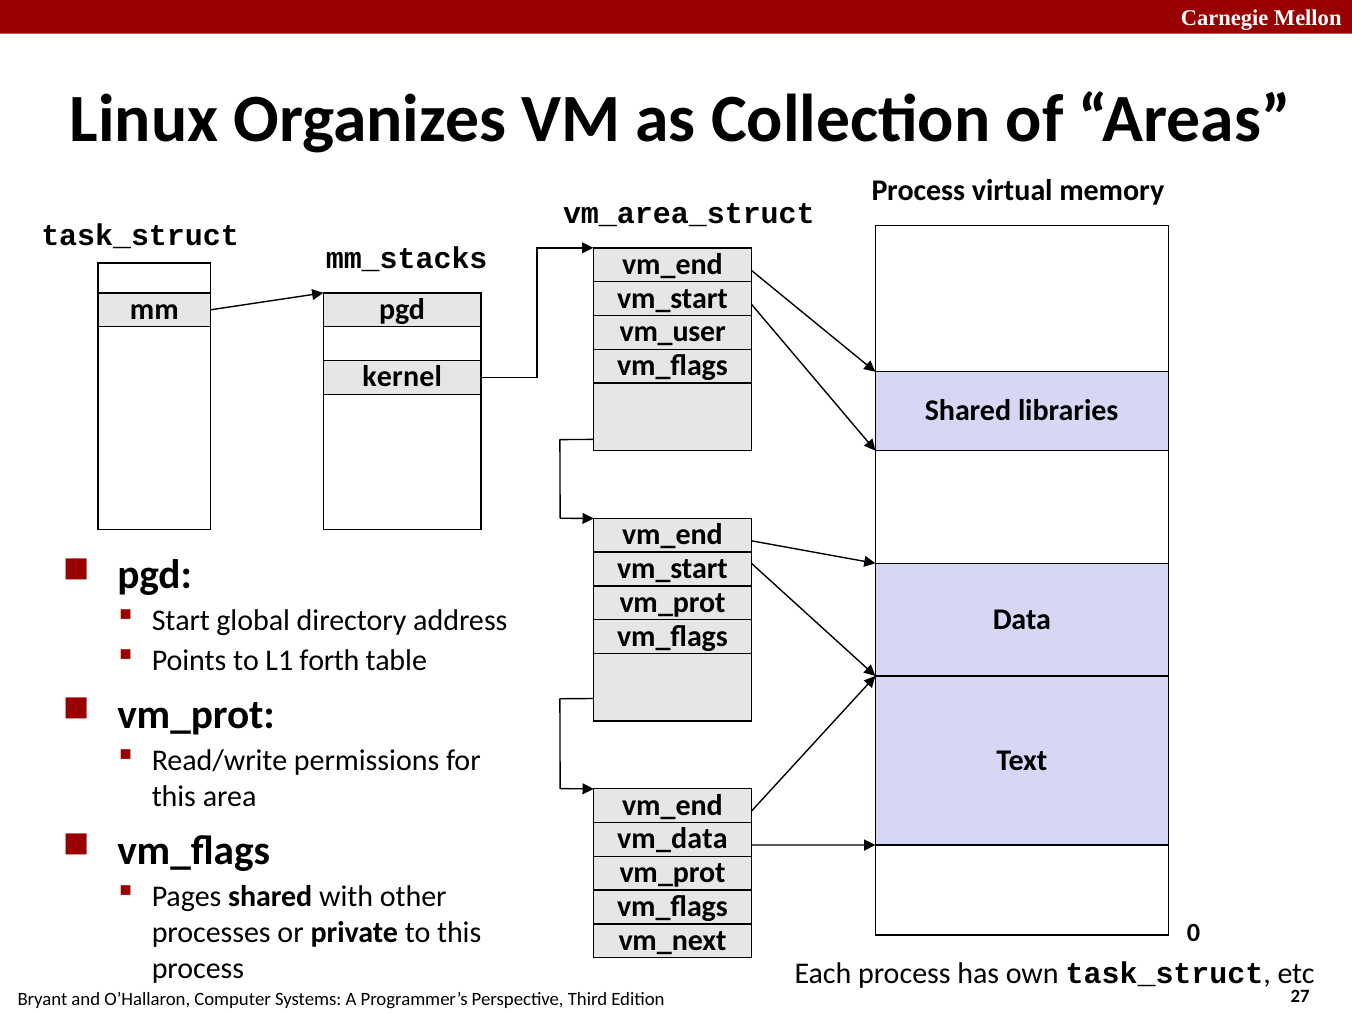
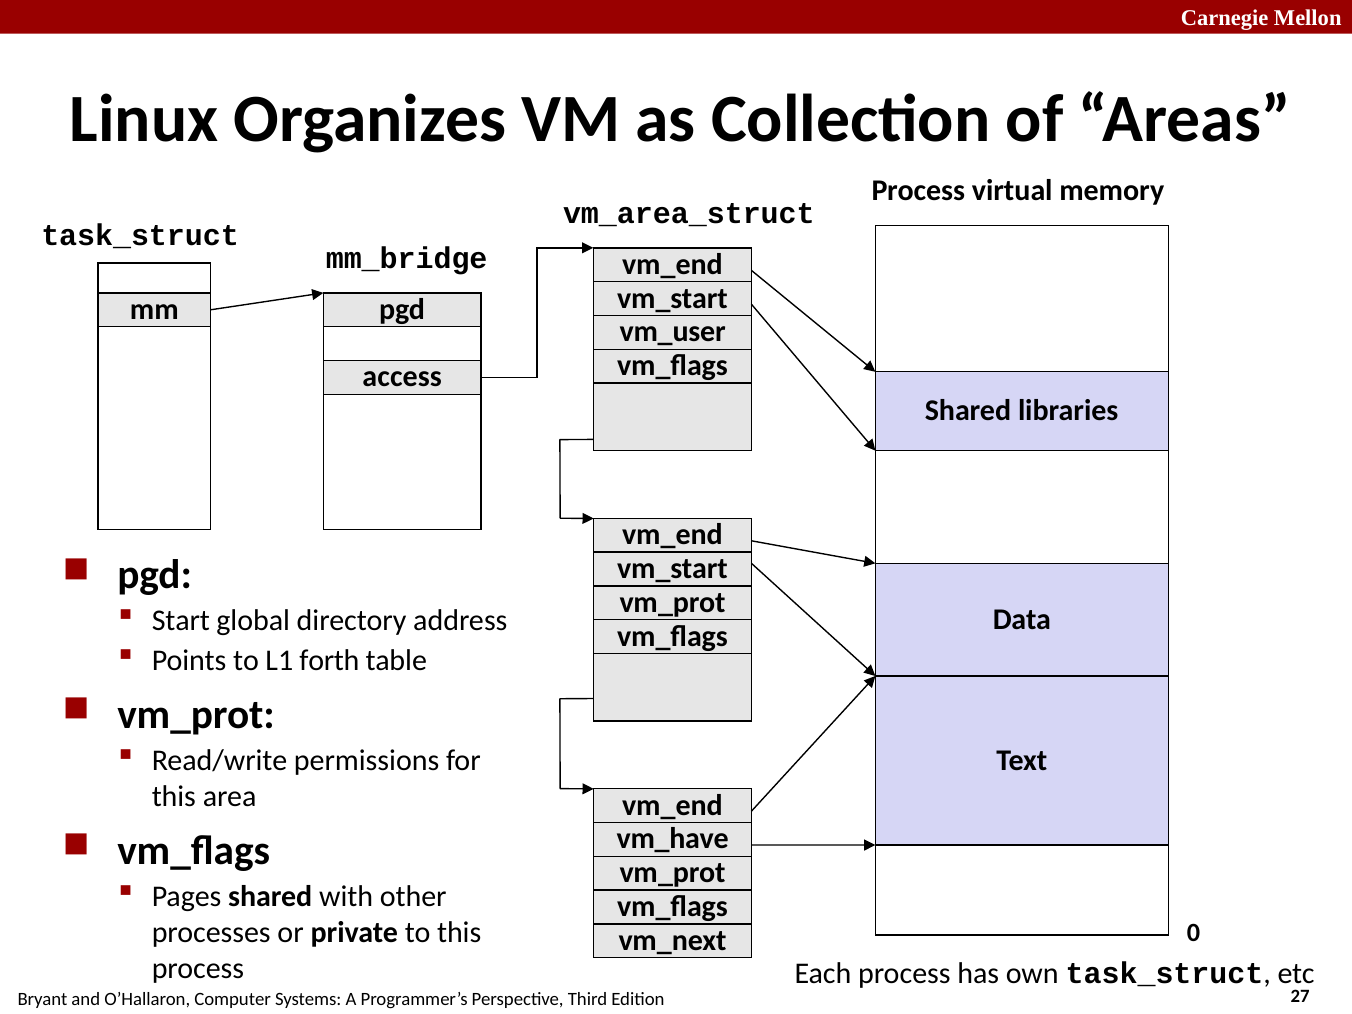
mm_stacks: mm_stacks -> mm_bridge
kernel: kernel -> access
vm_data: vm_data -> vm_have
